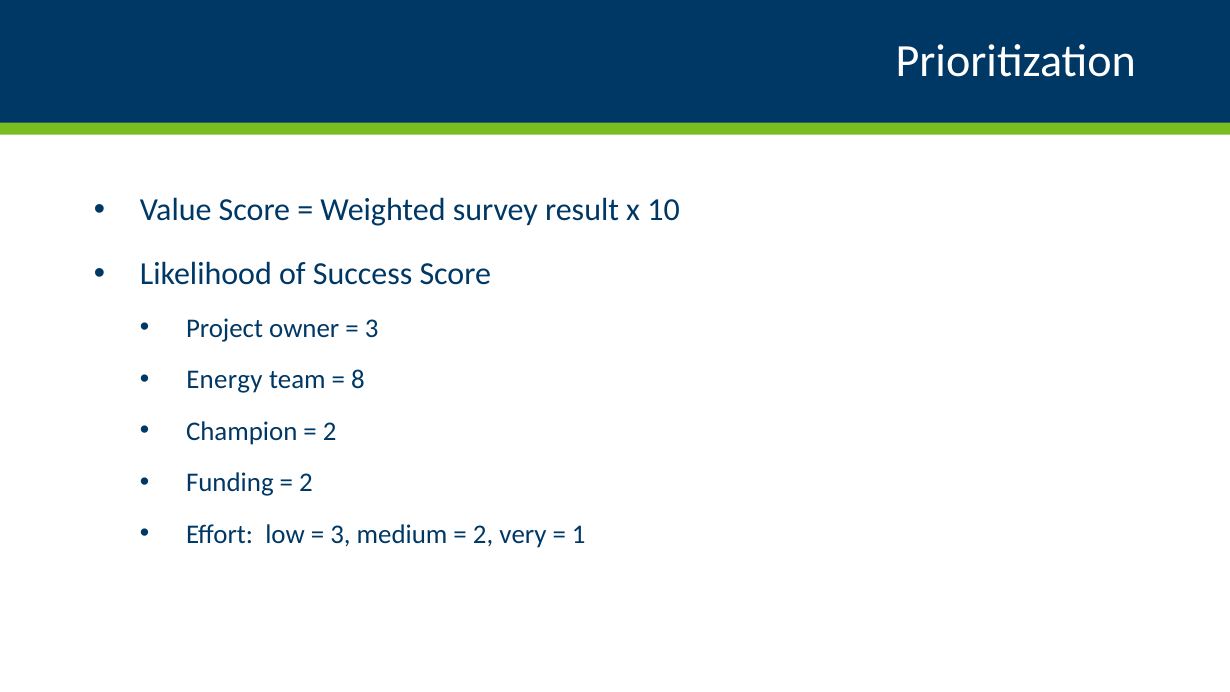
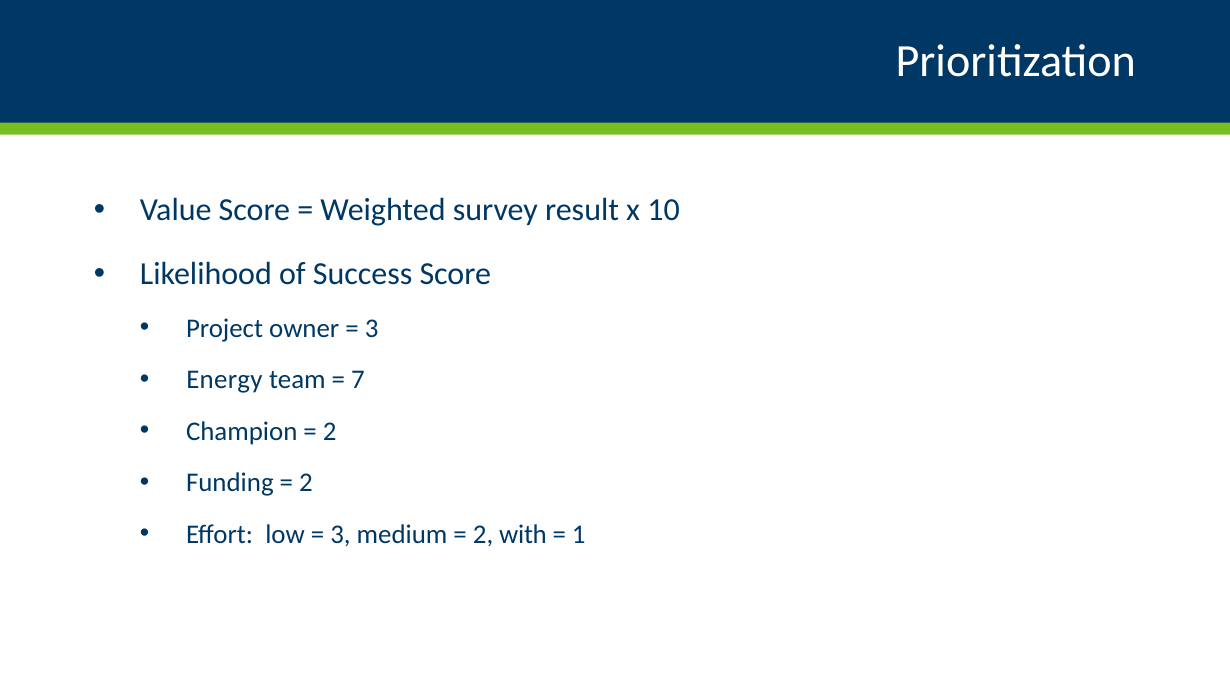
8: 8 -> 7
very: very -> with
